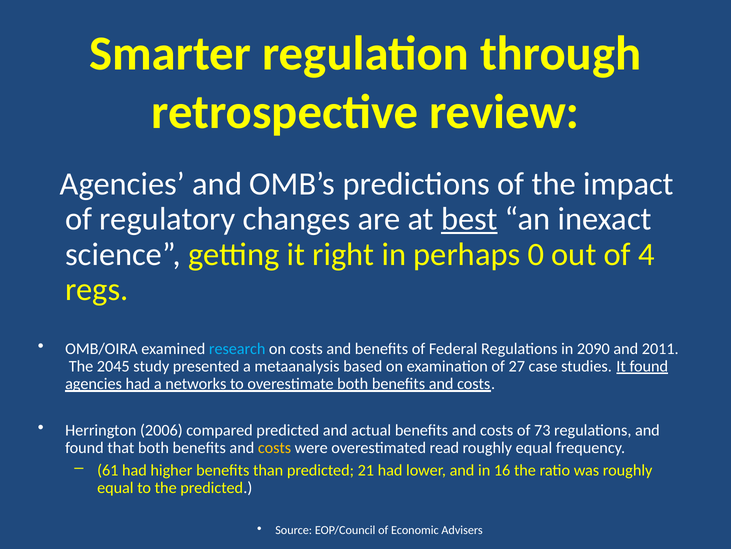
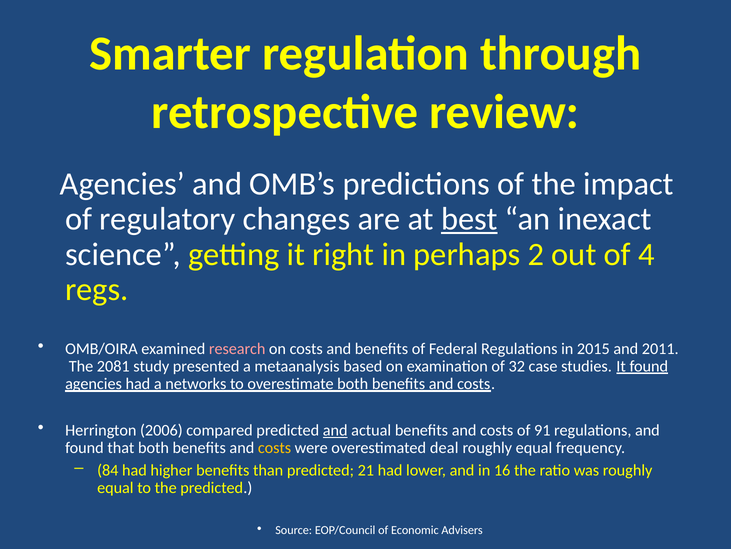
0: 0 -> 2
research colour: light blue -> pink
2090: 2090 -> 2015
2045: 2045 -> 2081
27: 27 -> 32
and at (335, 430) underline: none -> present
73: 73 -> 91
read: read -> deal
61: 61 -> 84
